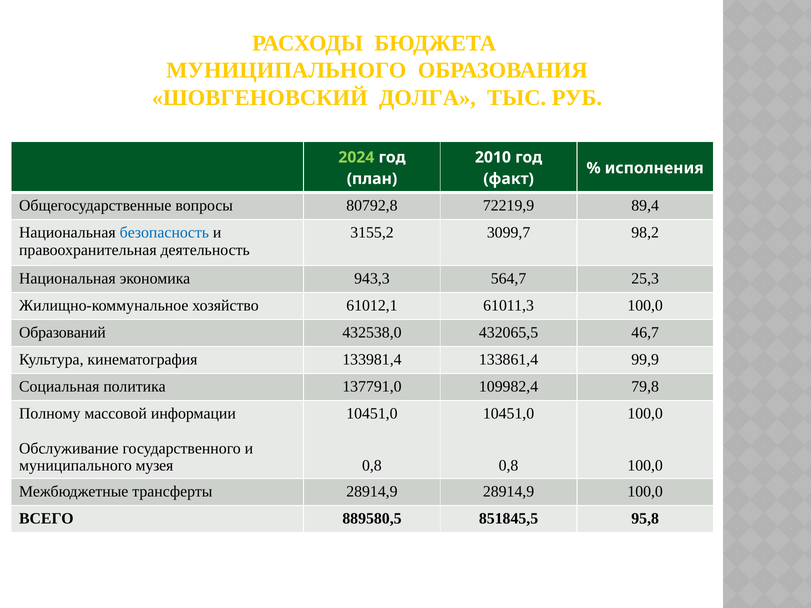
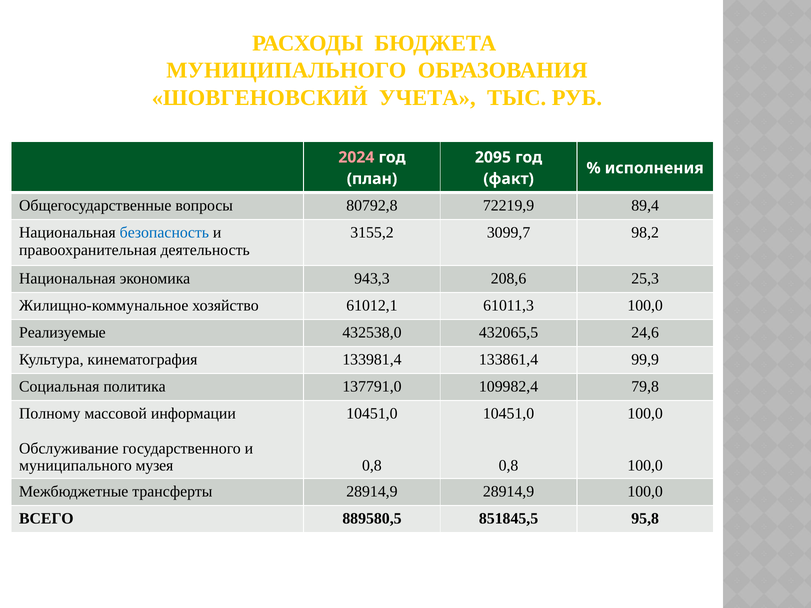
ДОЛГА: ДОЛГА -> УЧЕТА
2024 colour: light green -> pink
2010: 2010 -> 2095
564,7: 564,7 -> 208,6
Образований: Образований -> Реализуемые
46,7: 46,7 -> 24,6
